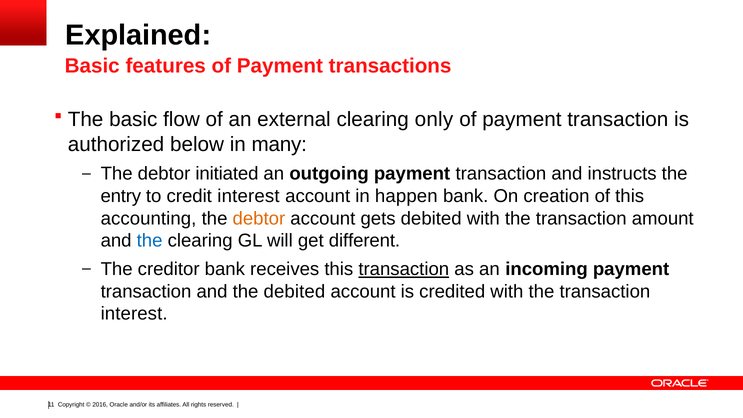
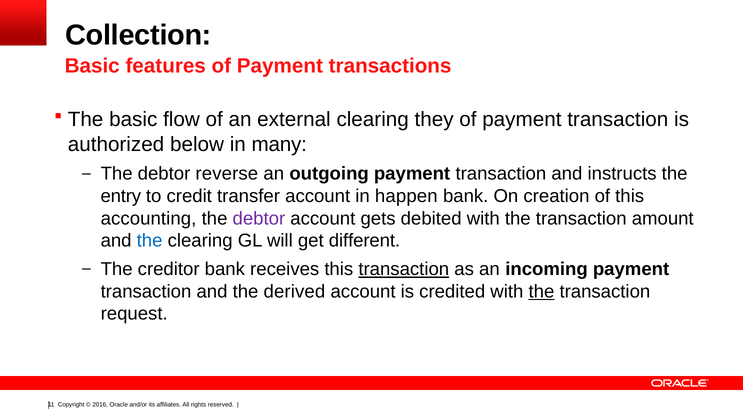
Explained: Explained -> Collection
only: only -> they
initiated: initiated -> reverse
credit interest: interest -> transfer
debtor at (259, 218) colour: orange -> purple
the debited: debited -> derived
the at (541, 291) underline: none -> present
interest at (134, 314): interest -> request
